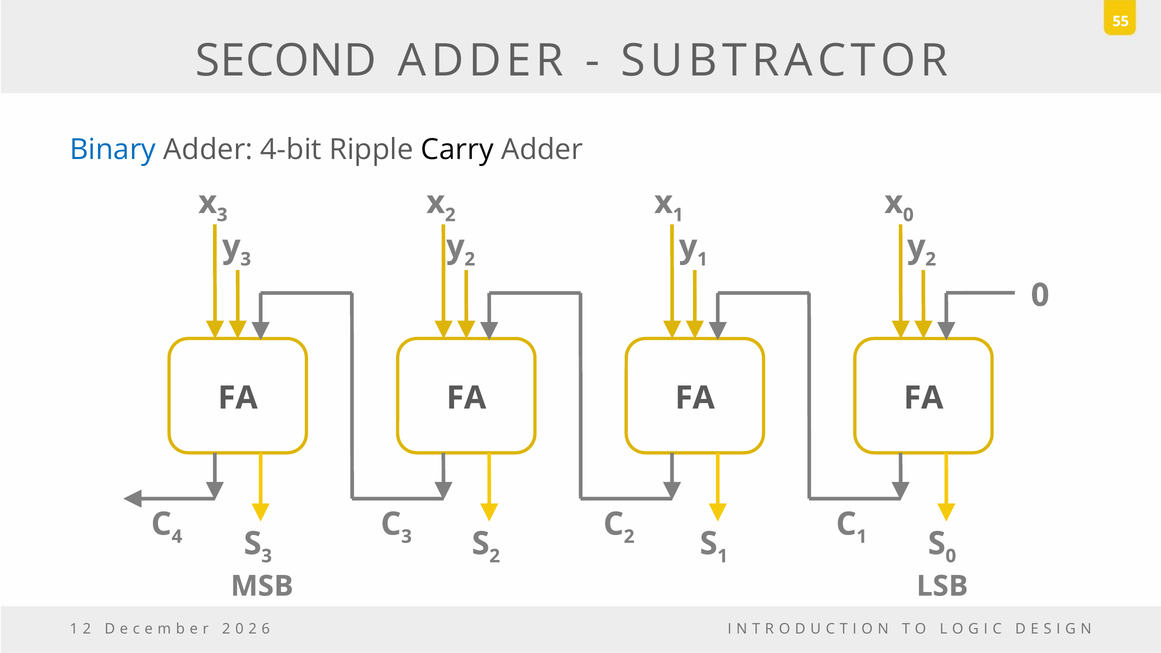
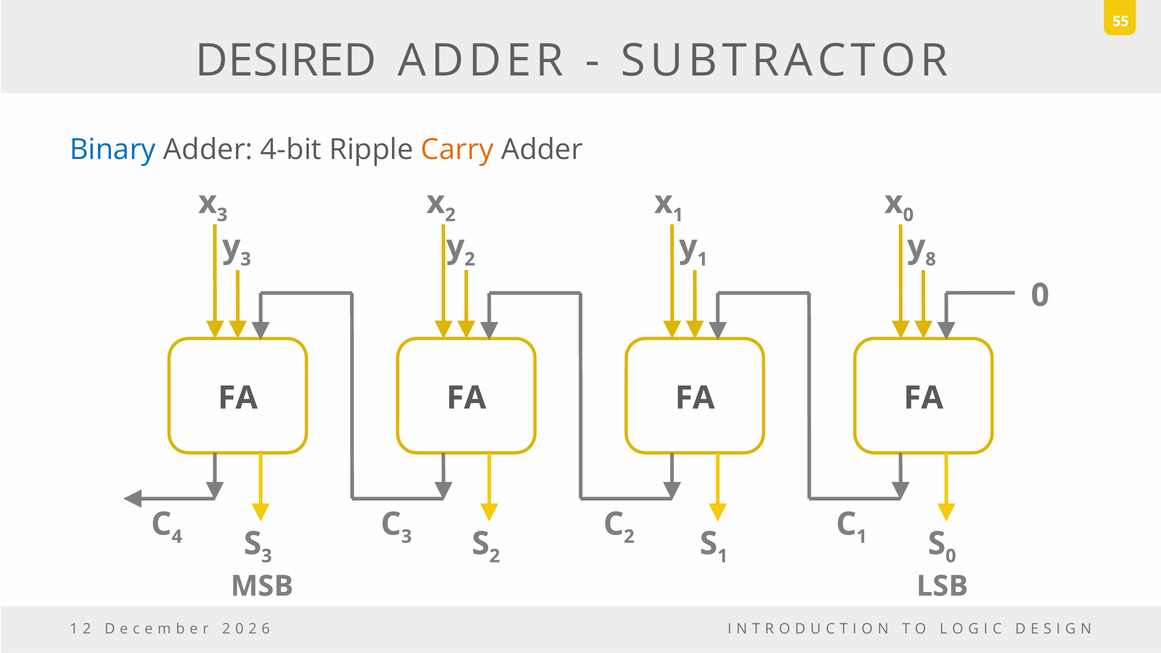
SECOND: SECOND -> DESIRED
Carry colour: black -> orange
2 at (931, 259): 2 -> 8
